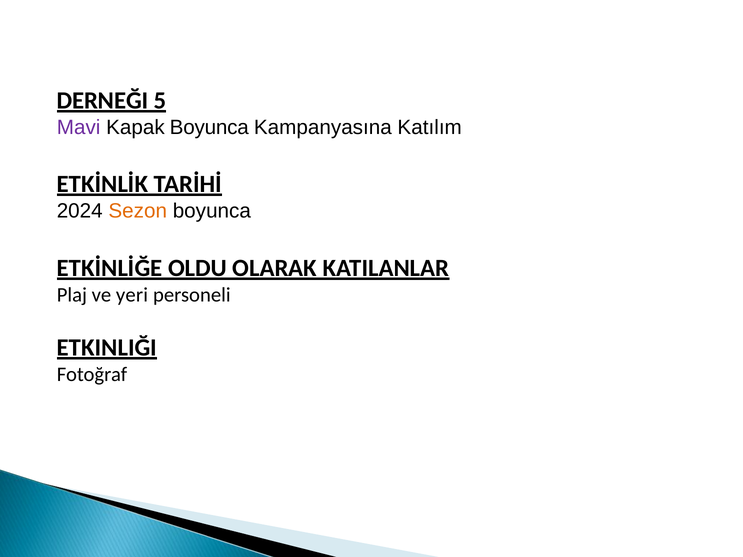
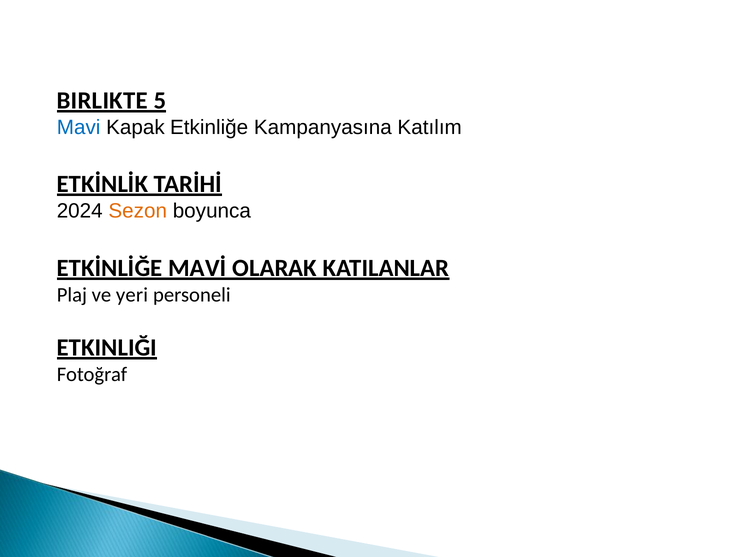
DERNEĞI: DERNEĞI -> BIRLIKTE
Mavi colour: purple -> blue
Kapak Boyunca: Boyunca -> Etkinliğe
OLDU: OLDU -> MAVİ
